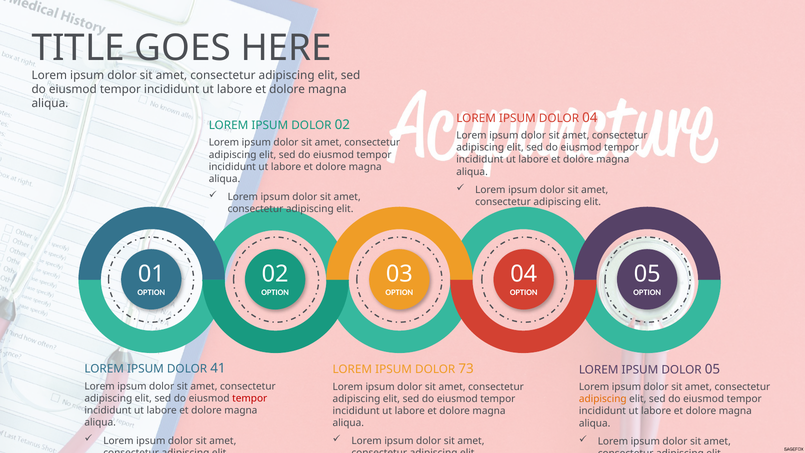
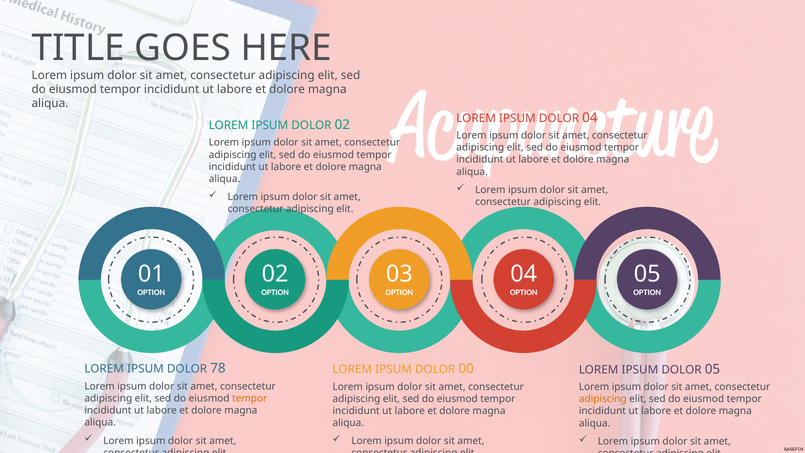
41: 41 -> 78
73: 73 -> 00
tempor at (250, 398) colour: red -> orange
